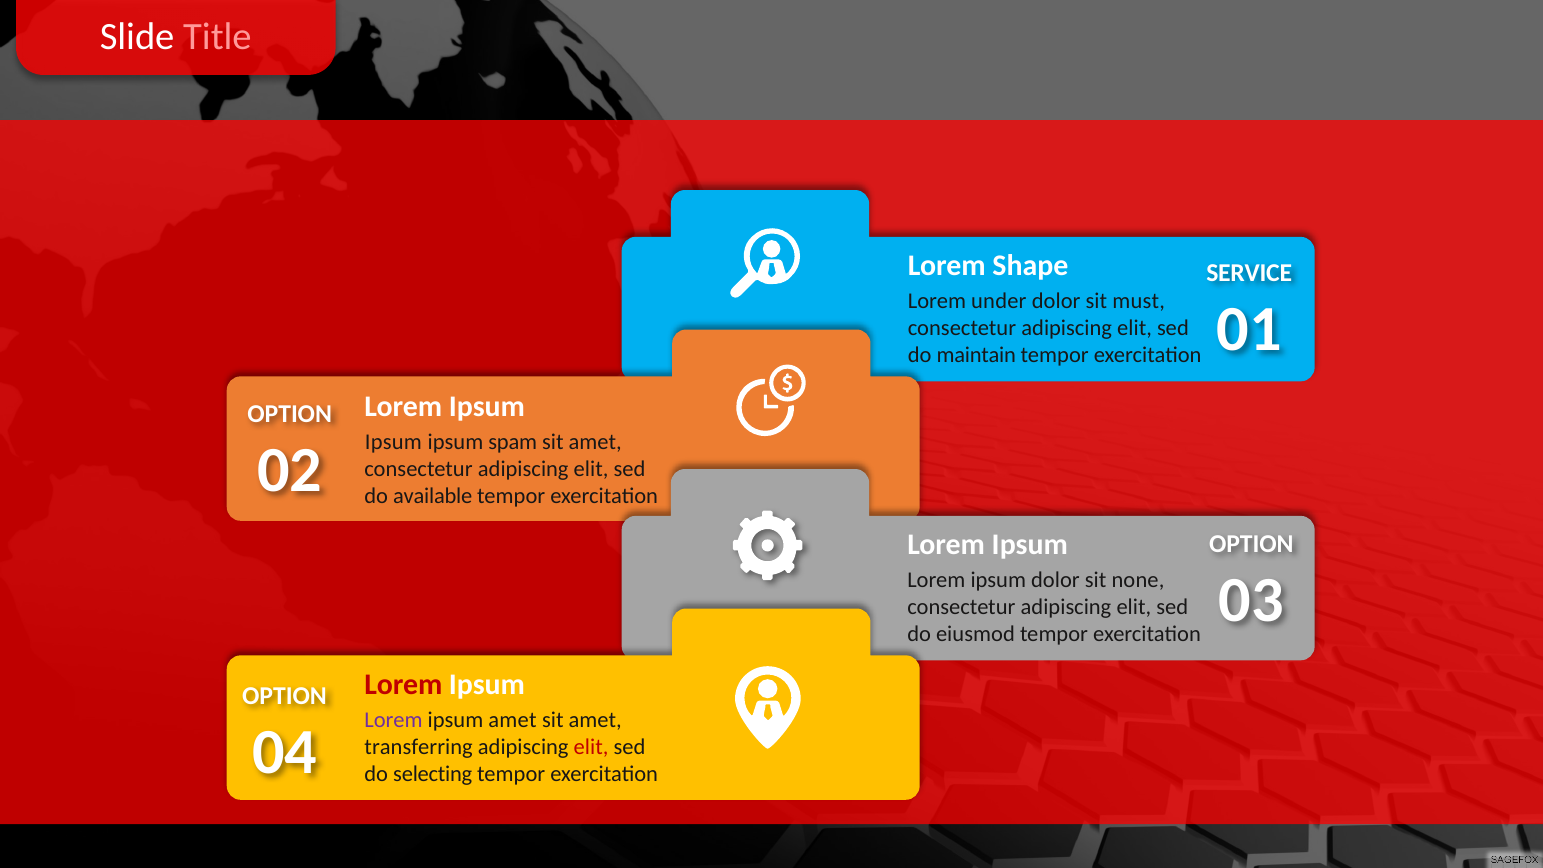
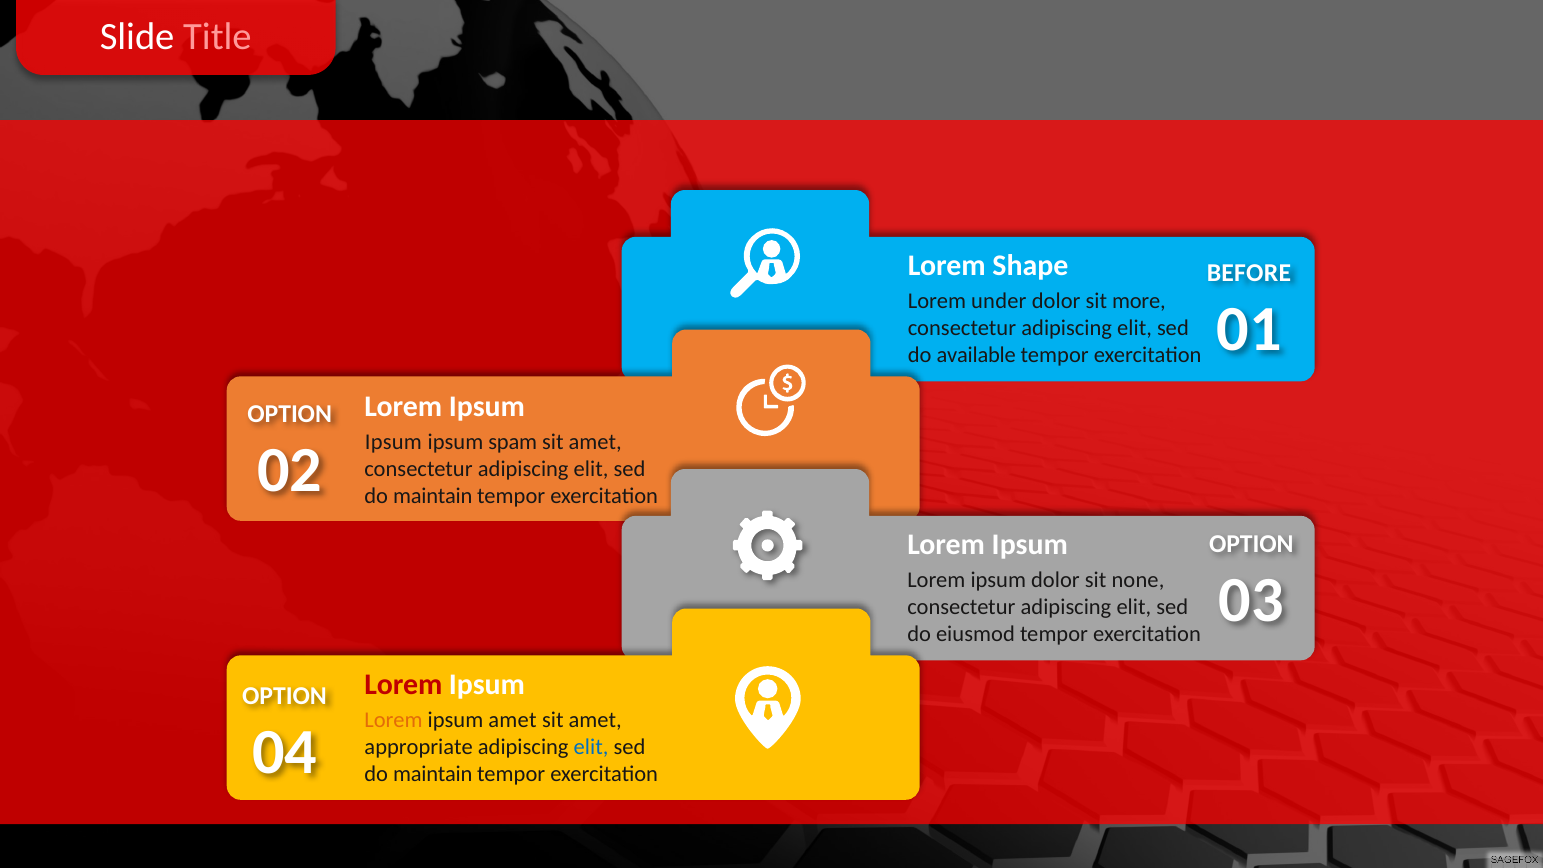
SERVICE: SERVICE -> BEFORE
must: must -> more
maintain: maintain -> available
available at (433, 496): available -> maintain
Lorem at (394, 720) colour: purple -> orange
transferring: transferring -> appropriate
elit at (591, 747) colour: red -> blue
selecting at (433, 774): selecting -> maintain
